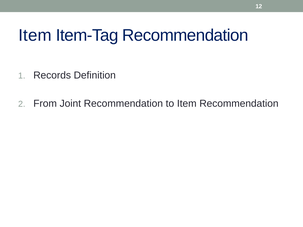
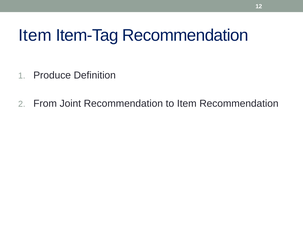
Records: Records -> Produce
